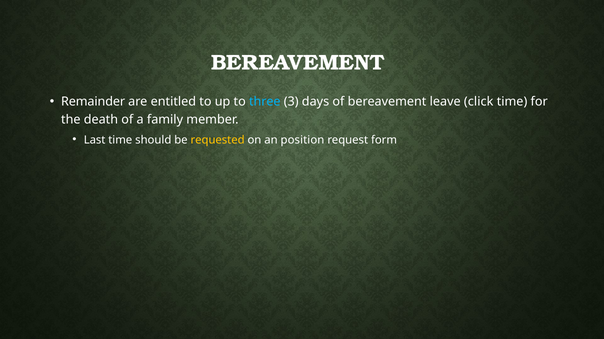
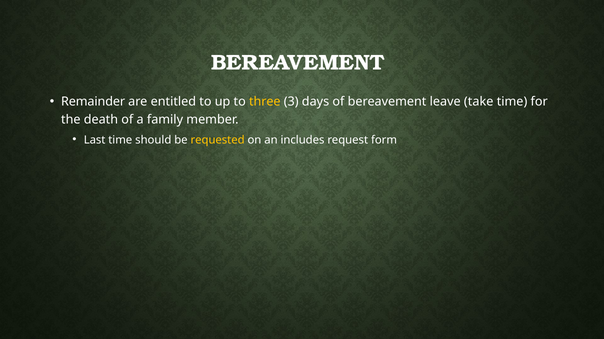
three colour: light blue -> yellow
click: click -> take
position: position -> includes
